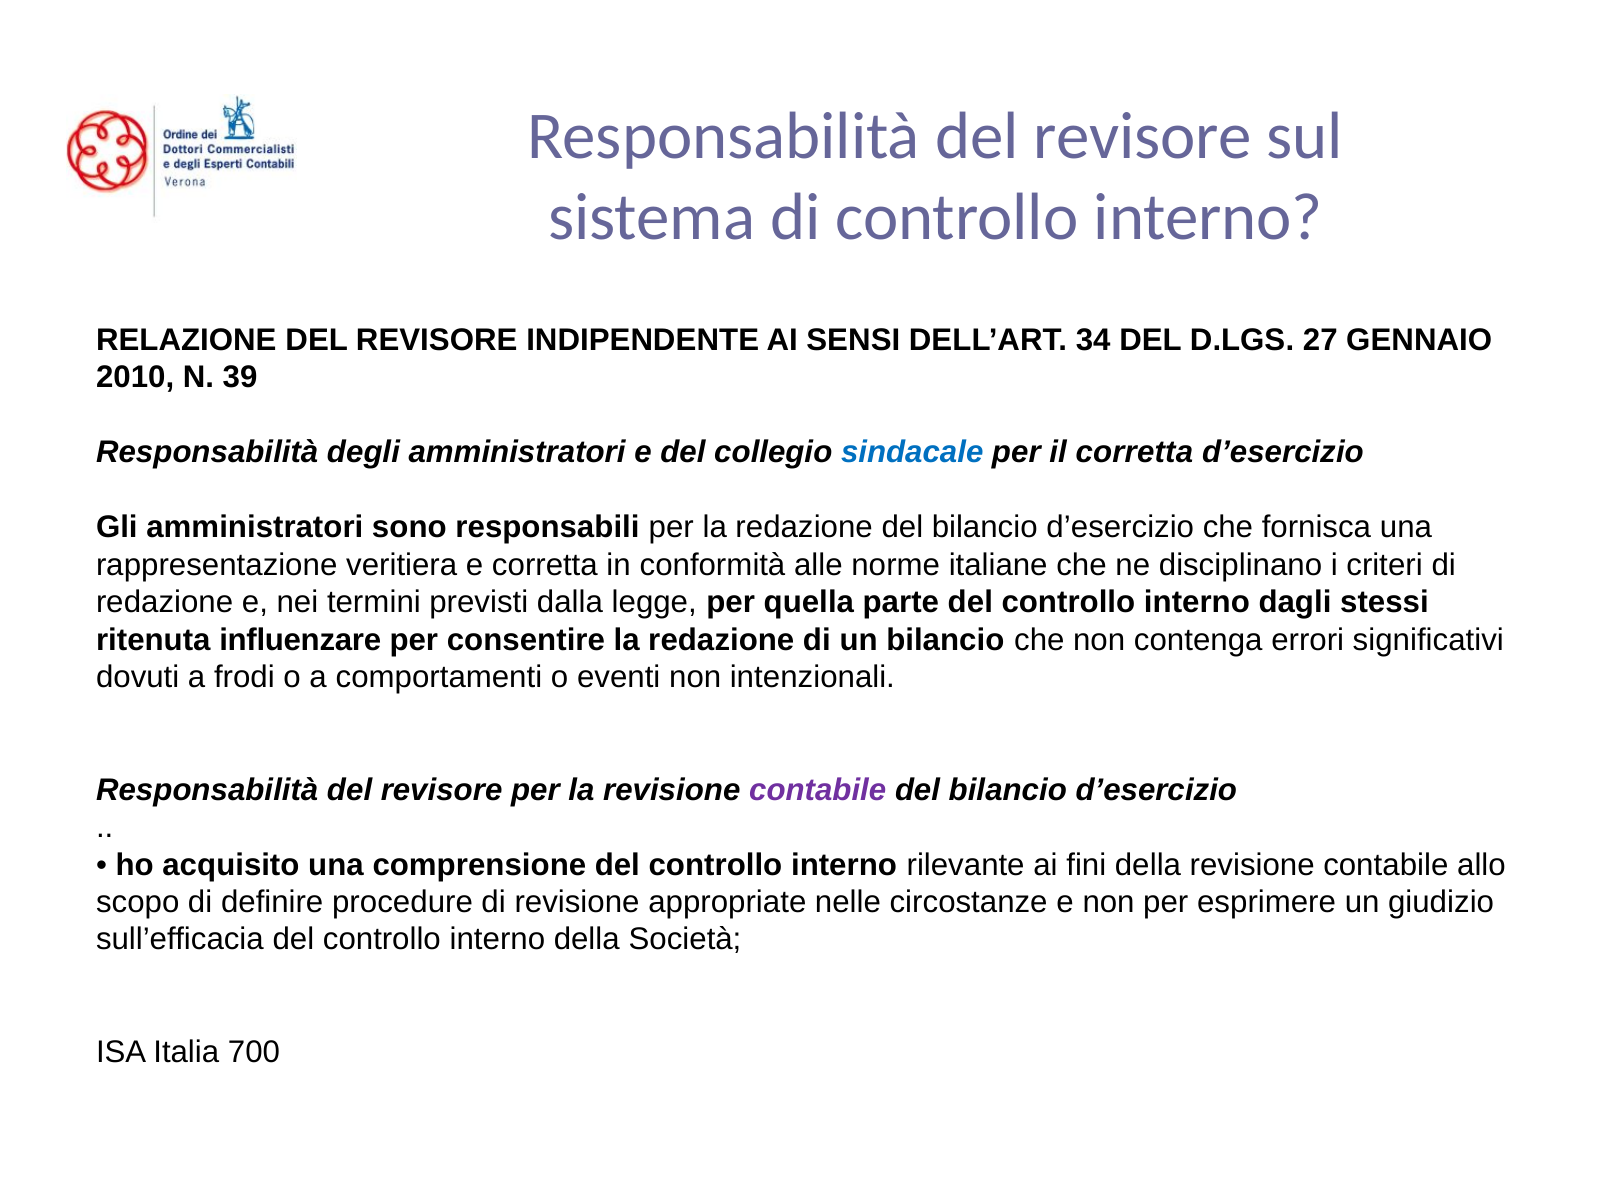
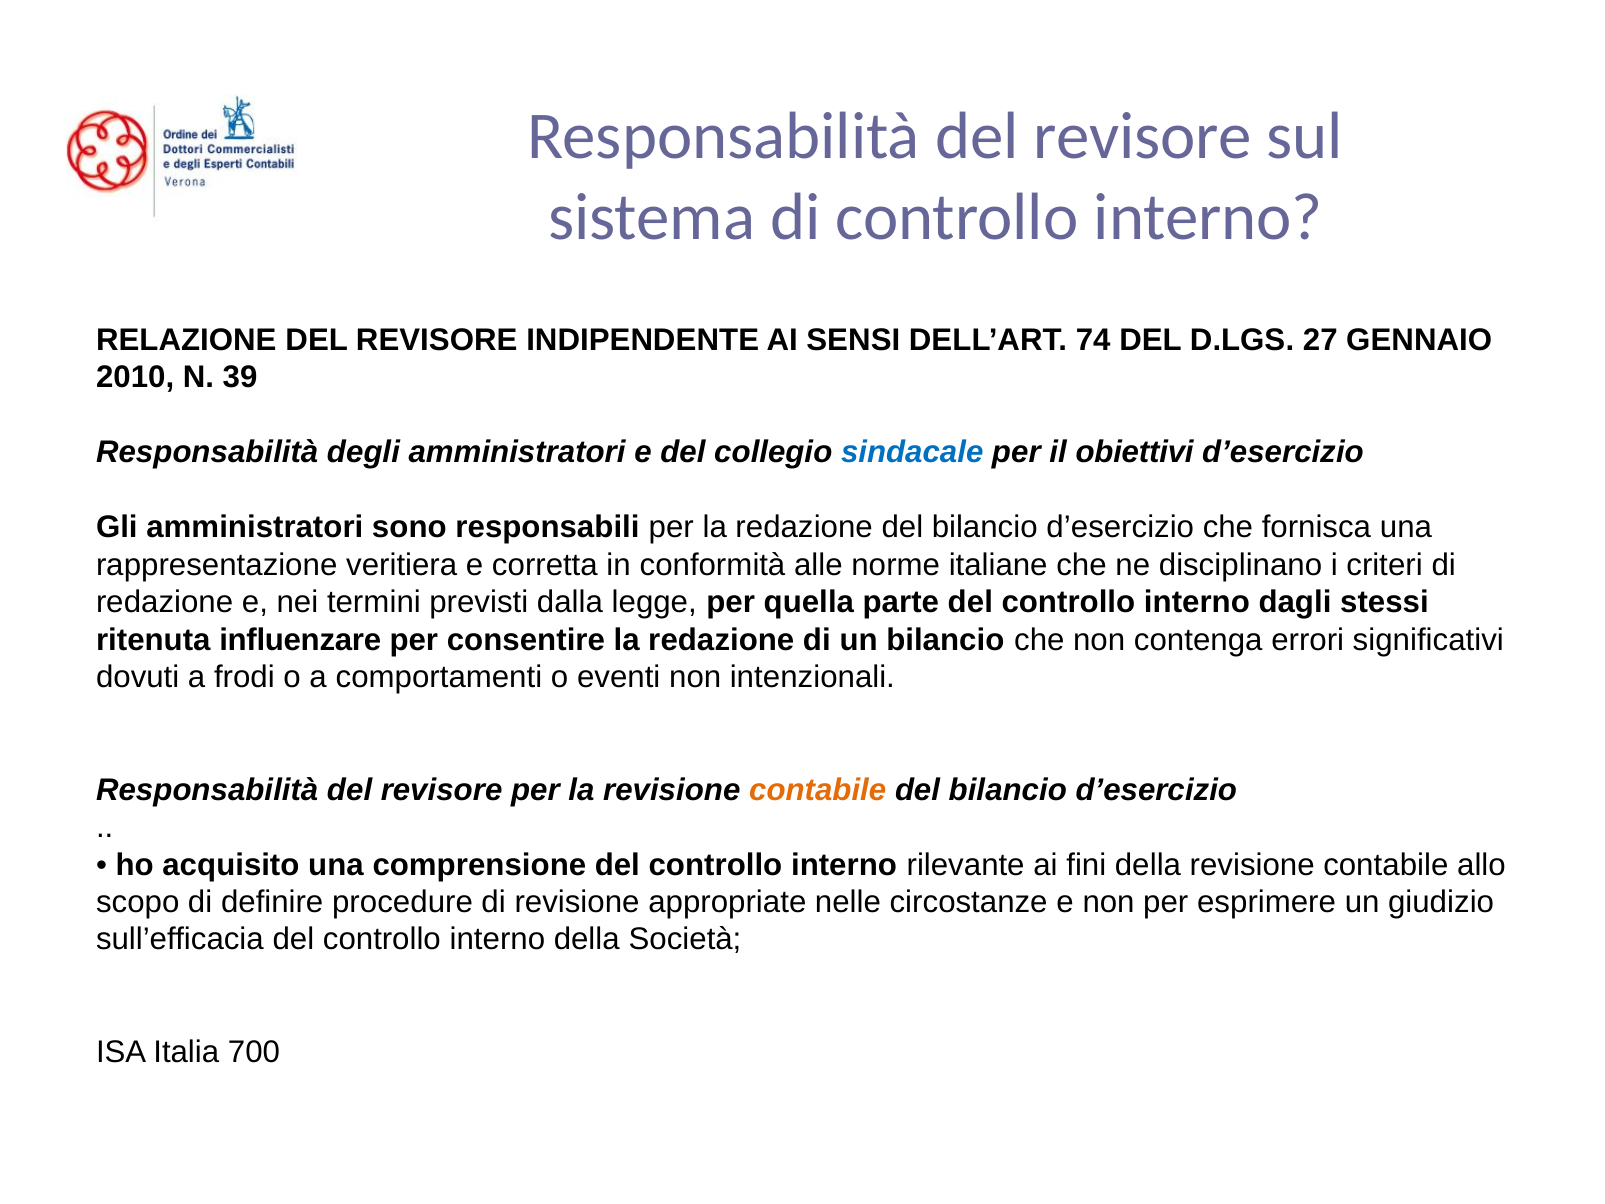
34: 34 -> 74
il corretta: corretta -> obiettivi
contabile at (818, 790) colour: purple -> orange
